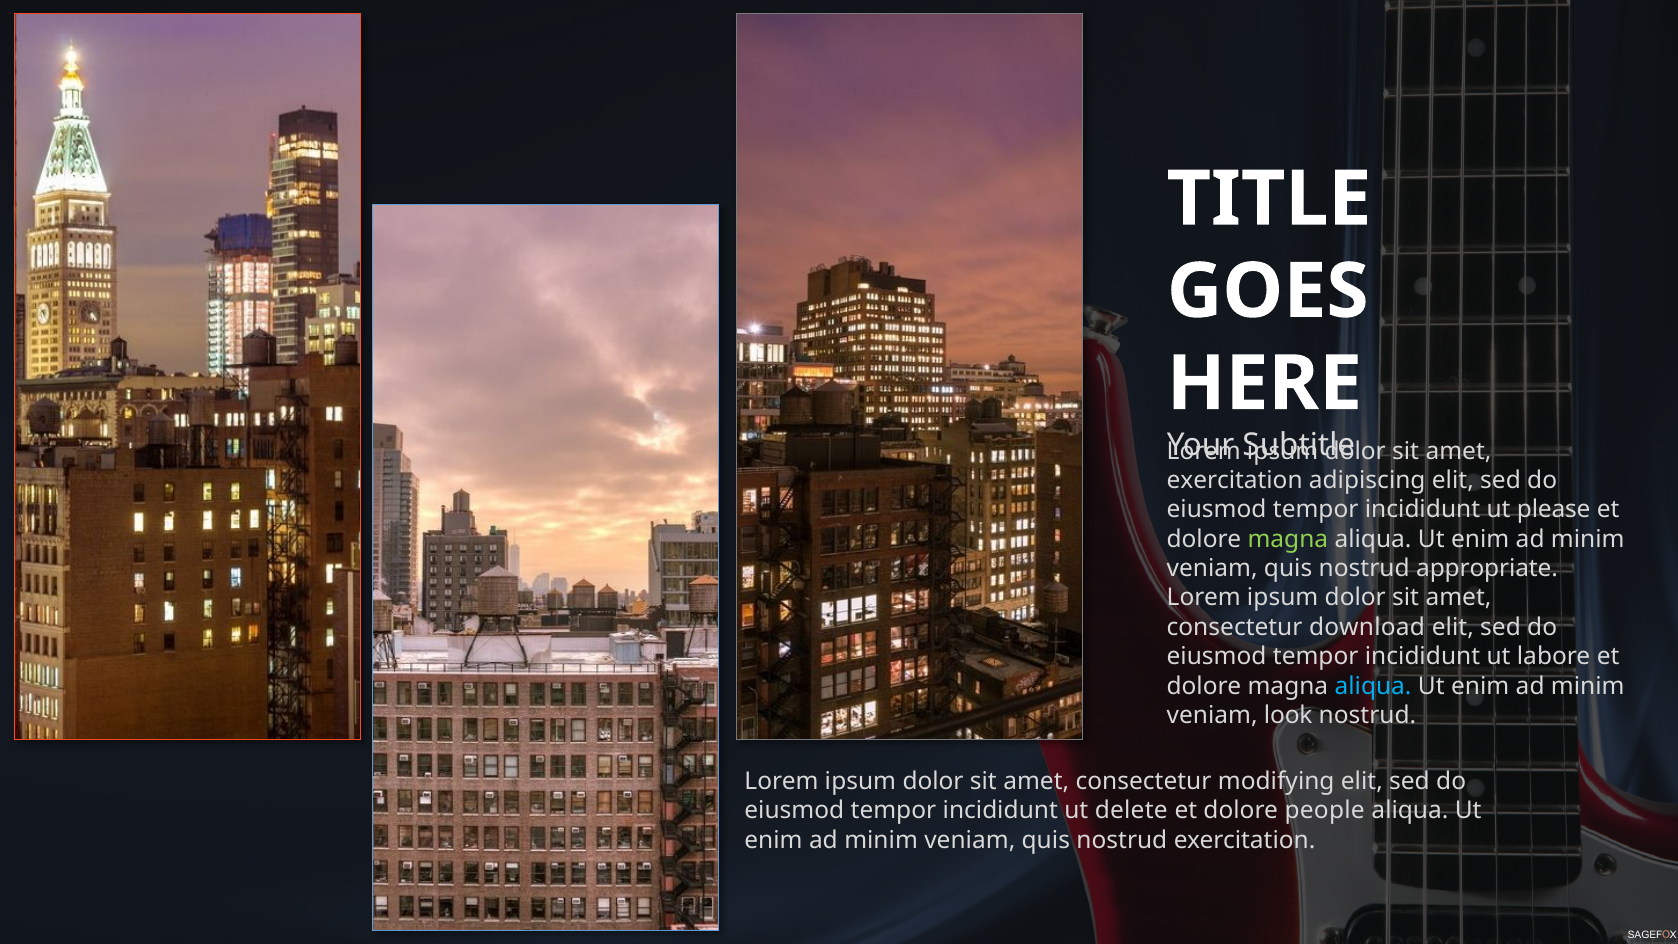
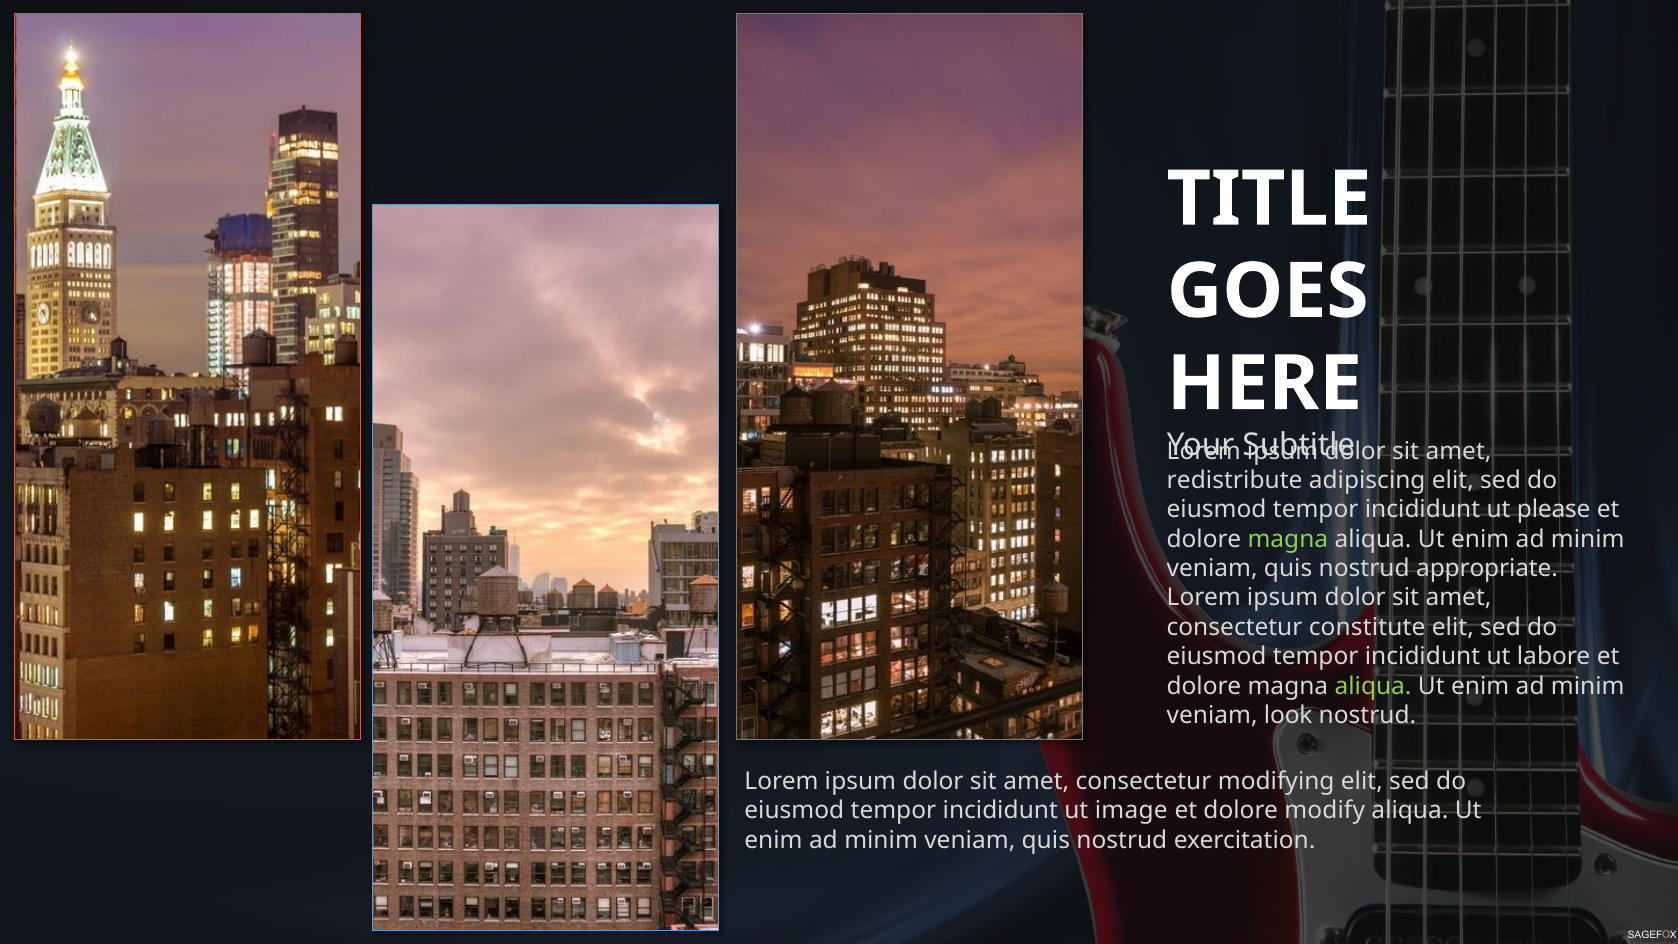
exercitation at (1235, 480): exercitation -> redistribute
download: download -> constitute
aliqua at (1373, 686) colour: light blue -> light green
delete: delete -> image
people: people -> modify
